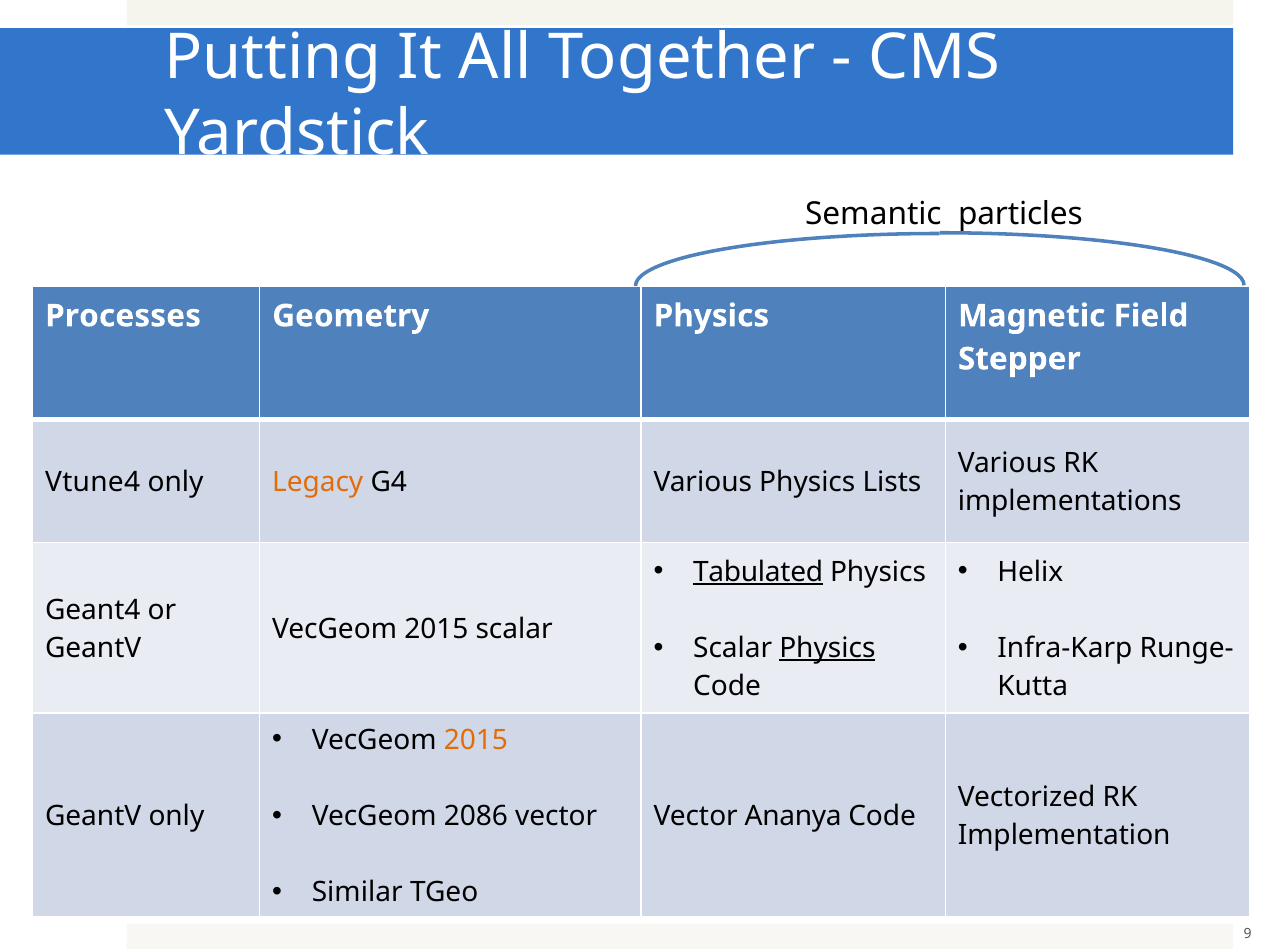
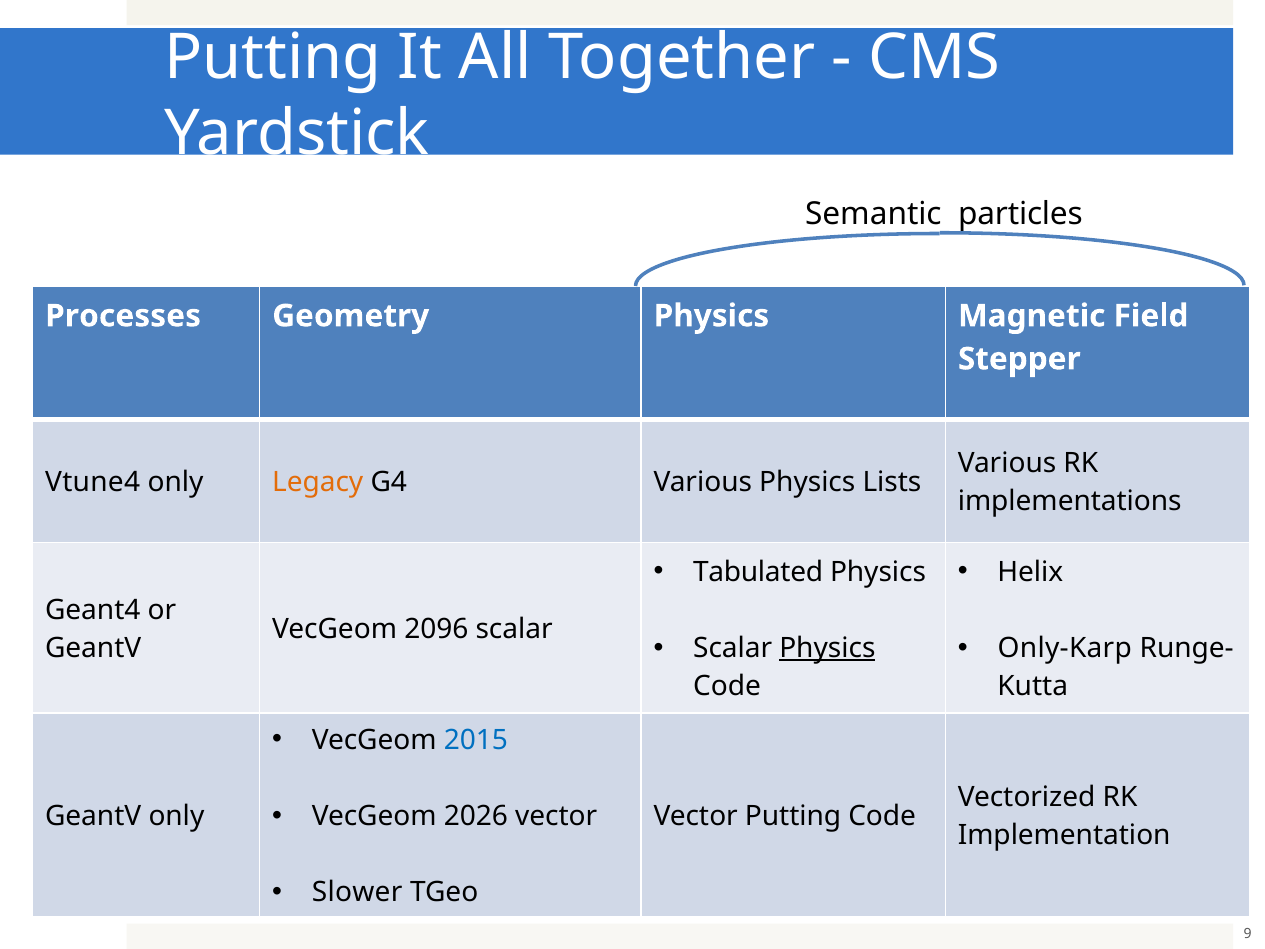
Tabulated underline: present -> none
2015 at (436, 629): 2015 -> 2096
Infra-Karp: Infra-Karp -> Only-Karp
2015 at (476, 740) colour: orange -> blue
2086: 2086 -> 2026
Vector Ananya: Ananya -> Putting
Similar: Similar -> Slower
